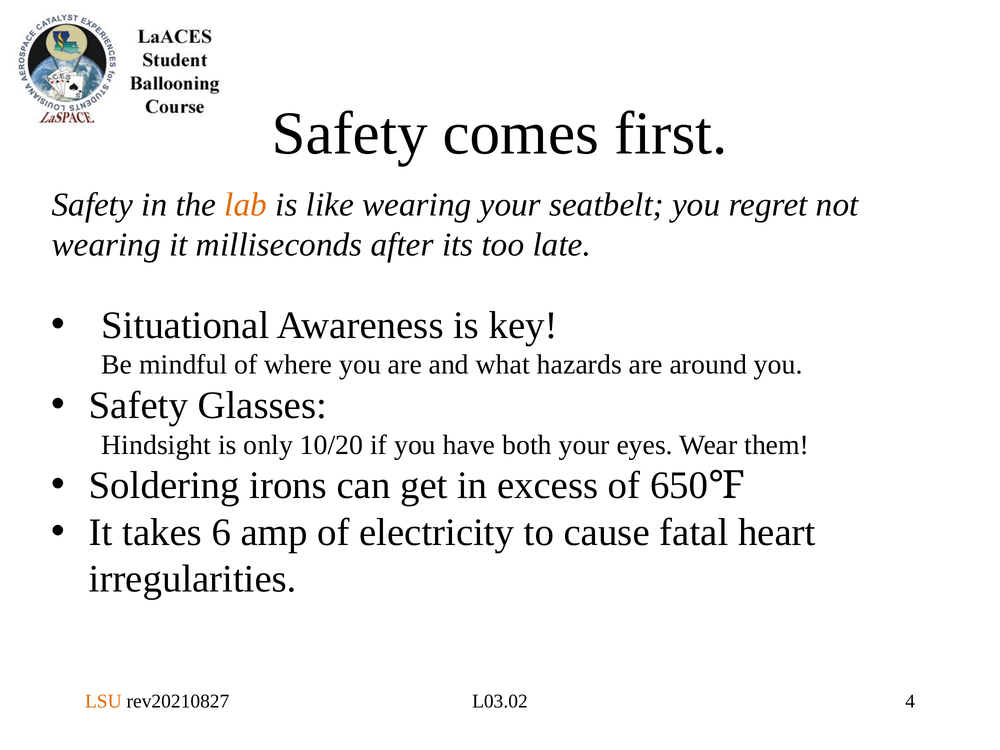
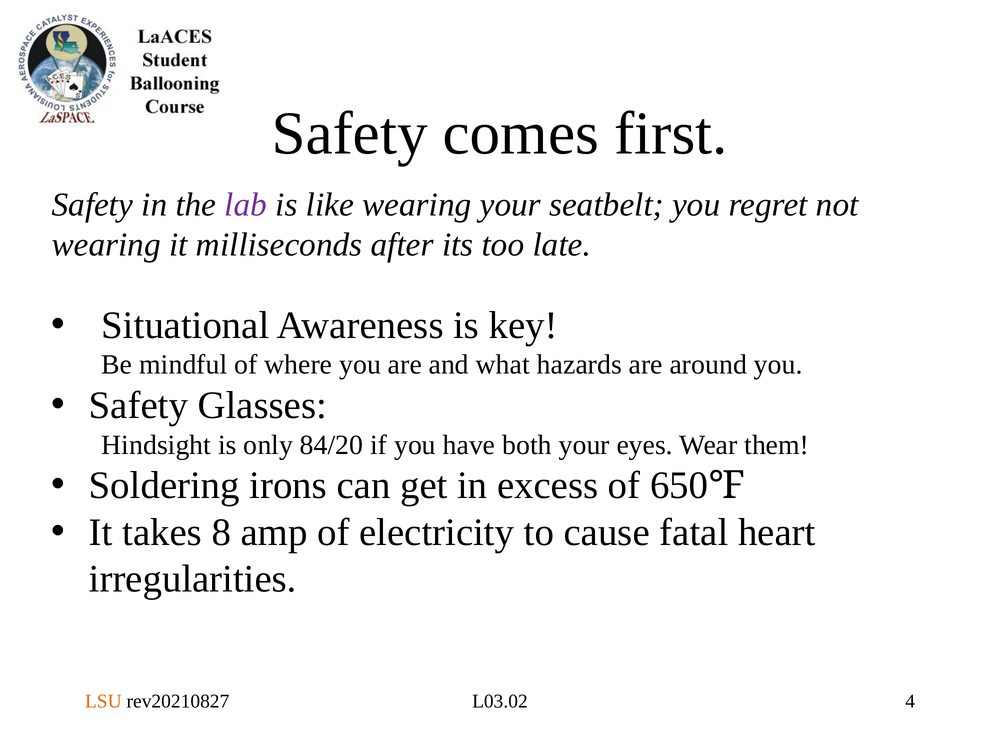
lab colour: orange -> purple
10/20: 10/20 -> 84/20
6: 6 -> 8
